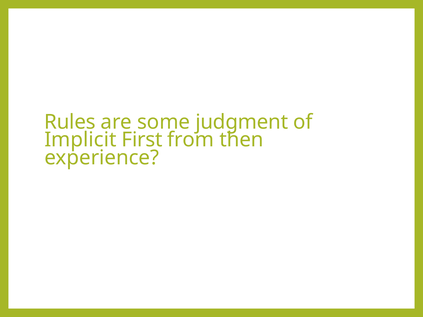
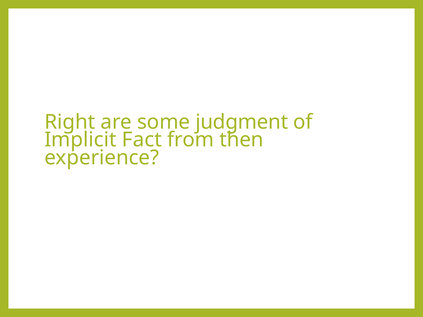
Rules: Rules -> Right
First: First -> Fact
